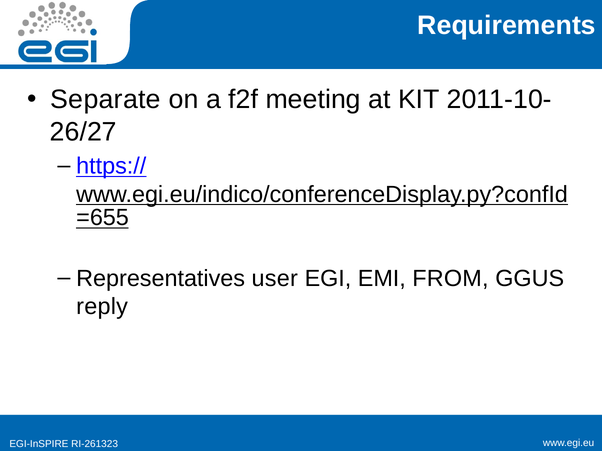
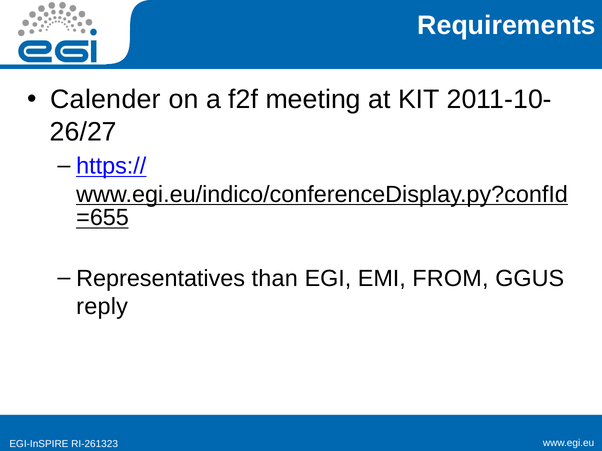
Separate: Separate -> Calender
user: user -> than
